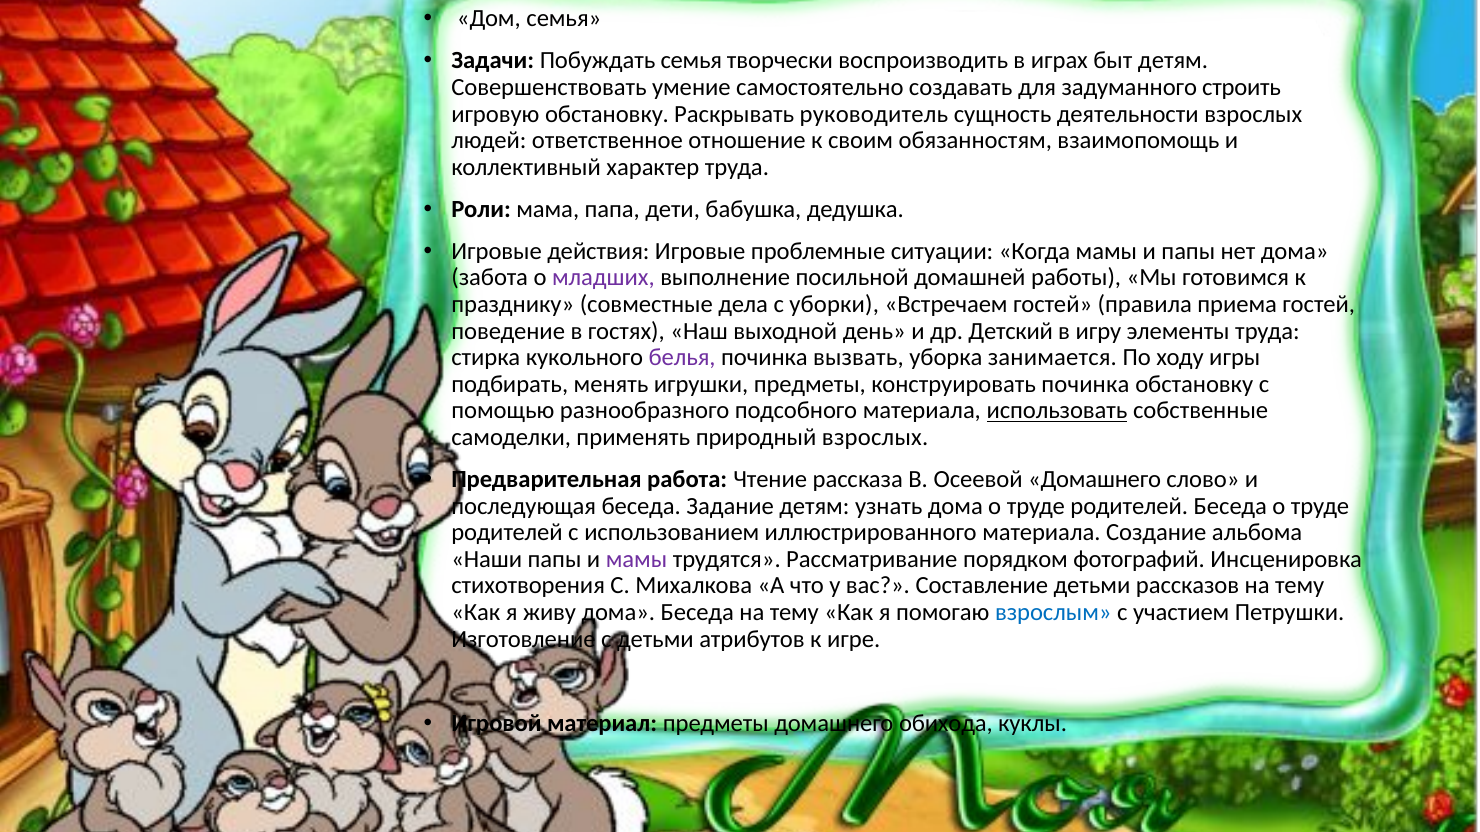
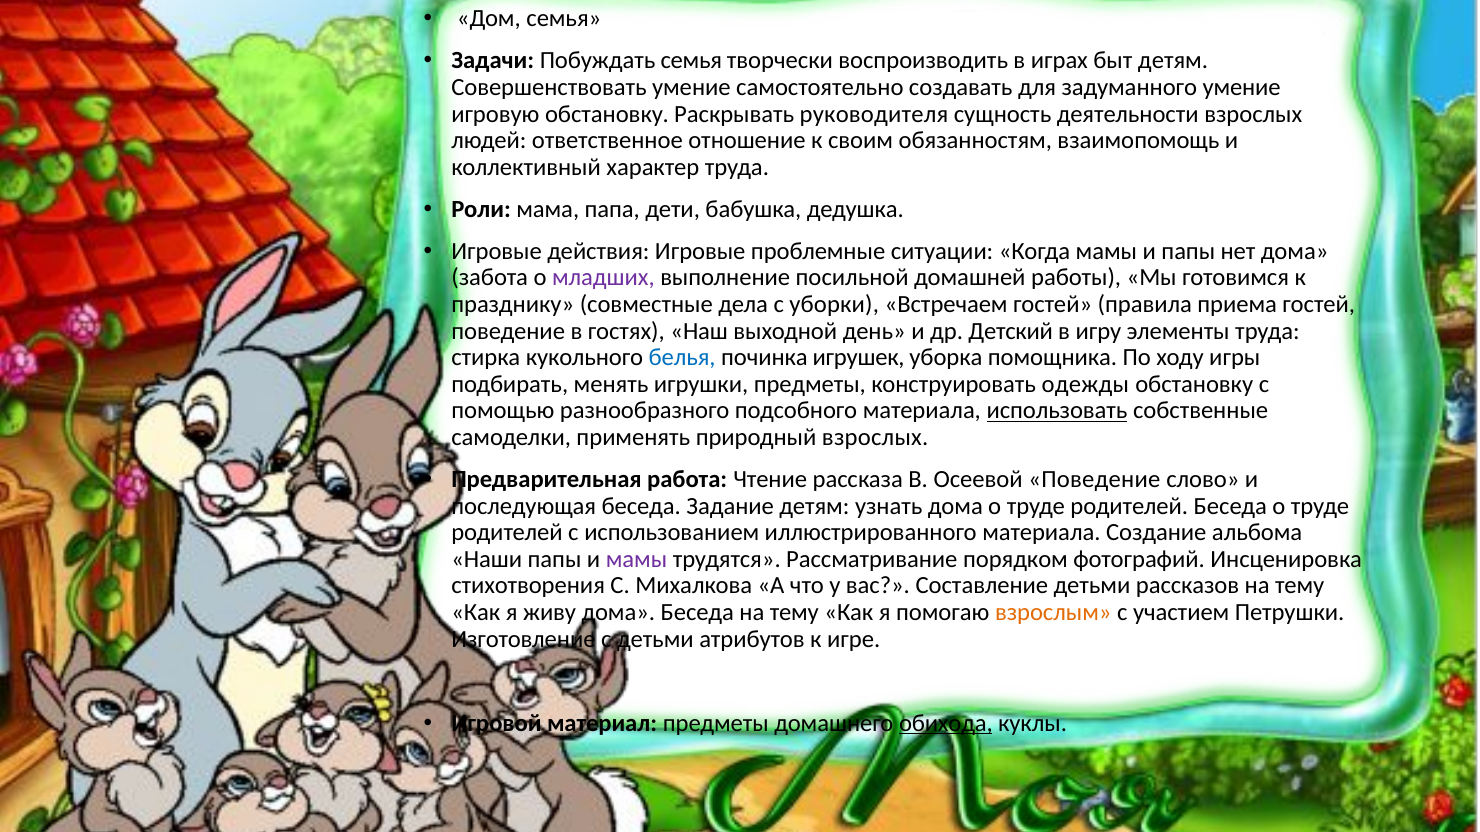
задуманного строить: строить -> умение
руководитель: руководитель -> руководителя
белья colour: purple -> blue
вызвать: вызвать -> игрушек
занимается: занимается -> помощника
конструировать починка: починка -> одежды
Осеевой Домашнего: Домашнего -> Поведение
взрослым colour: blue -> orange
обихода underline: none -> present
